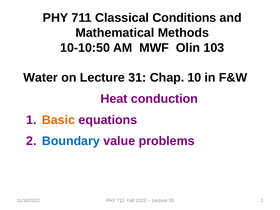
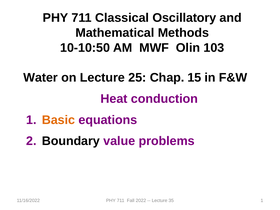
Conditions: Conditions -> Oscillatory
31: 31 -> 25
10: 10 -> 15
Boundary colour: blue -> black
